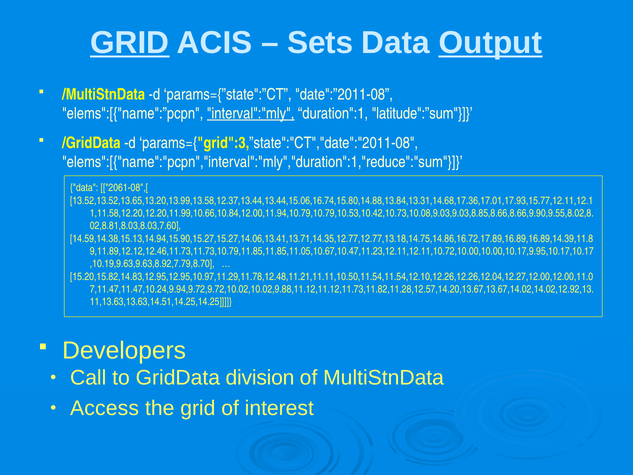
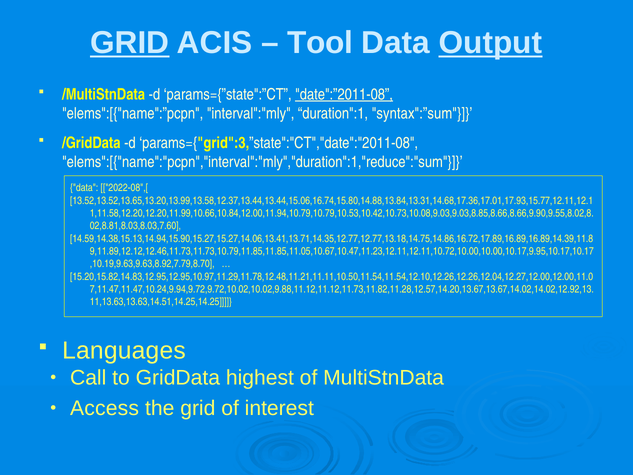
Sets: Sets -> Tool
date":”2011-08 underline: none -> present
interval":"mly underline: present -> none
latitude":”sum: latitude":”sum -> syntax":”sum
2061-08",[: 2061-08",[ -> 2022-08",[
Developers: Developers -> Languages
division: division -> highest
